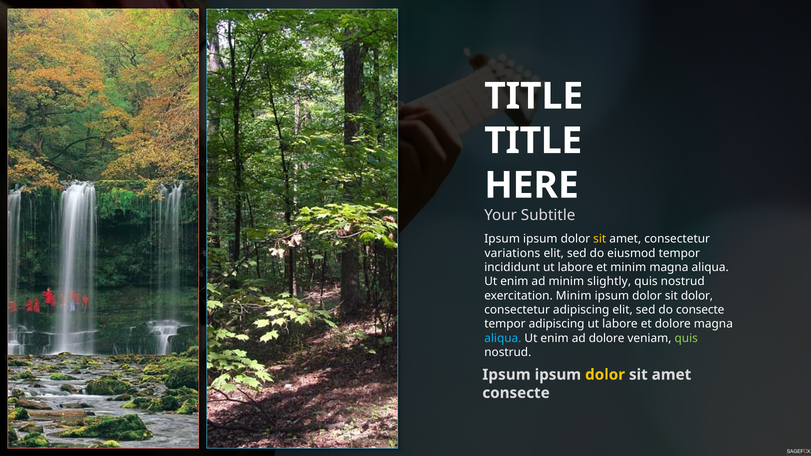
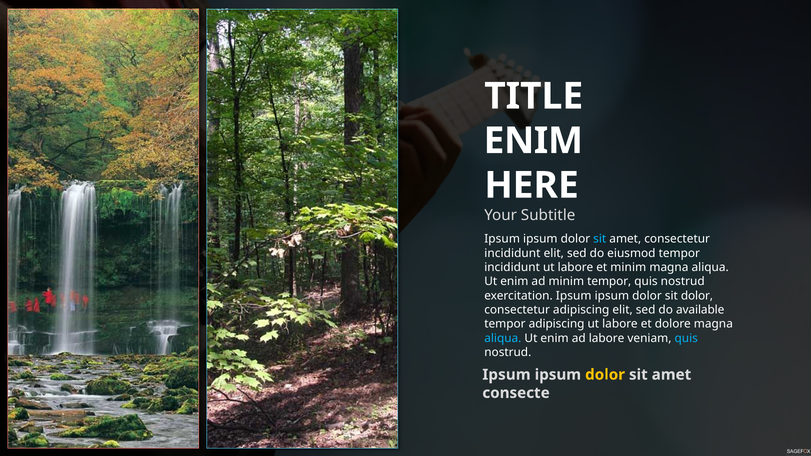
TITLE at (533, 141): TITLE -> ENIM
sit at (600, 239) colour: yellow -> light blue
variations at (512, 253): variations -> incididunt
minim slightly: slightly -> tempor
exercitation Minim: Minim -> Ipsum
do consecte: consecte -> available
ad dolore: dolore -> labore
quis at (686, 338) colour: light green -> light blue
